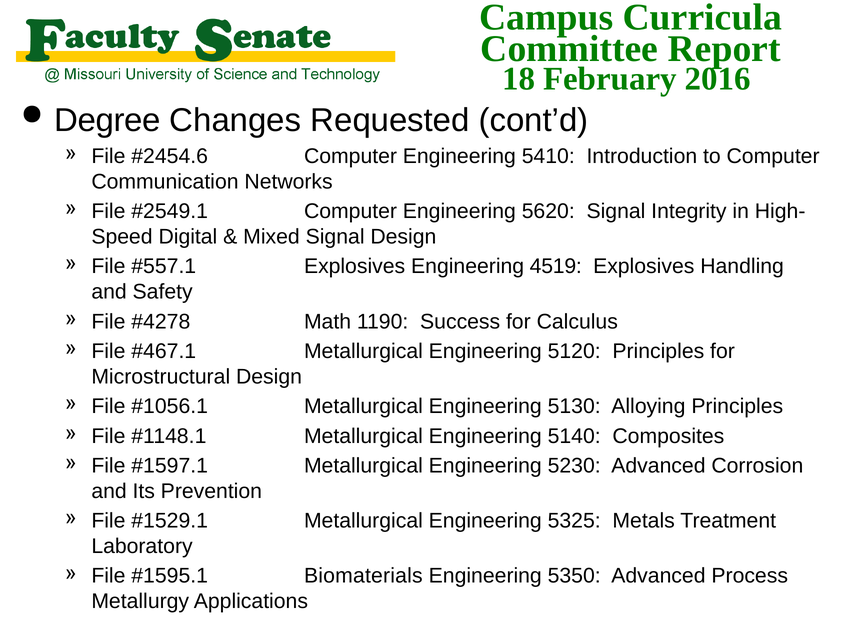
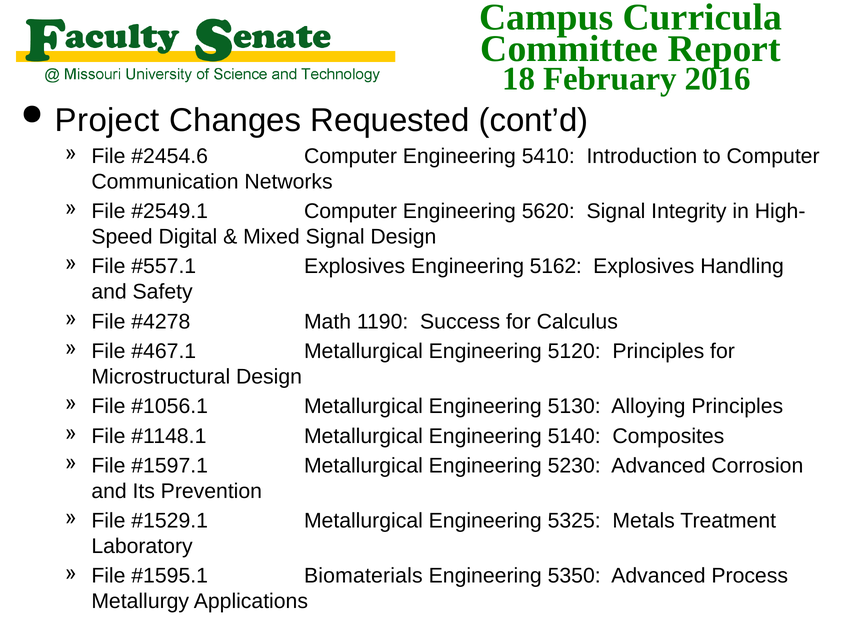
Degree: Degree -> Project
4519: 4519 -> 5162
